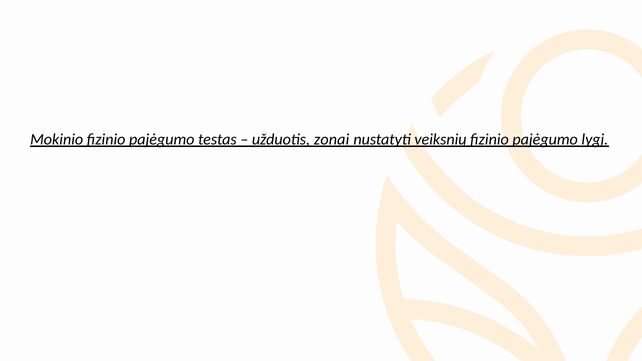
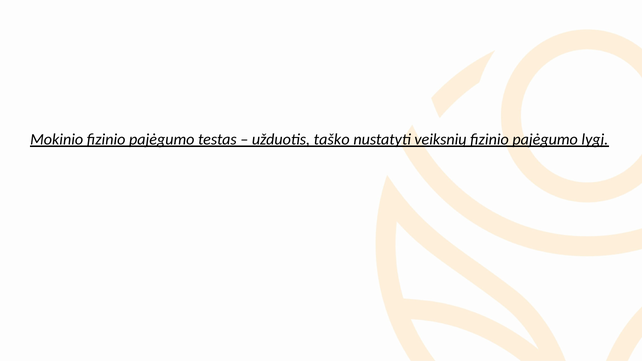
zonai: zonai -> taško
